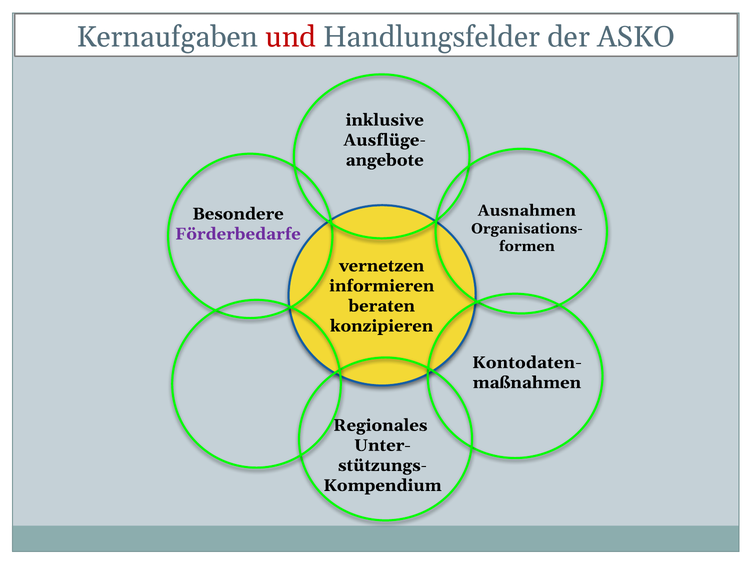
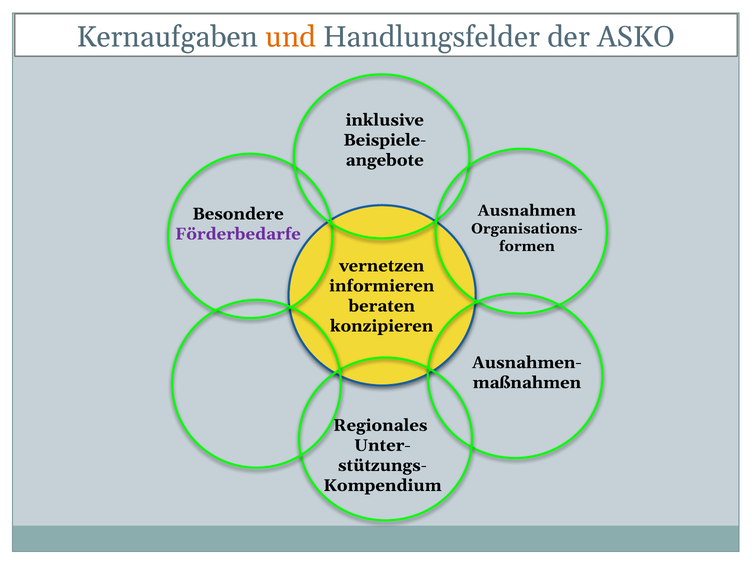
und colour: red -> orange
Ausflüge-: Ausflüge- -> Beispiele-
Kontodaten-: Kontodaten- -> Ausnahmen-
